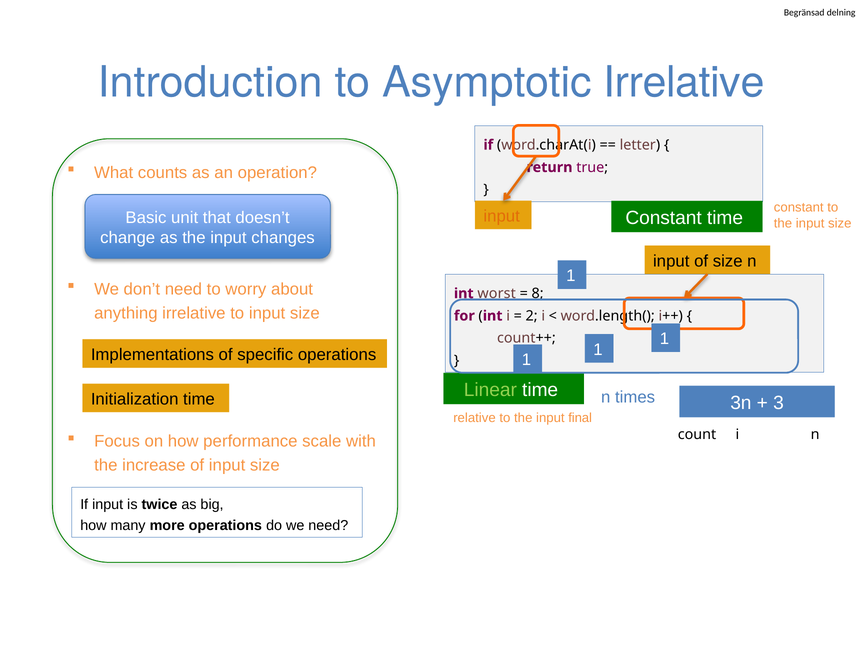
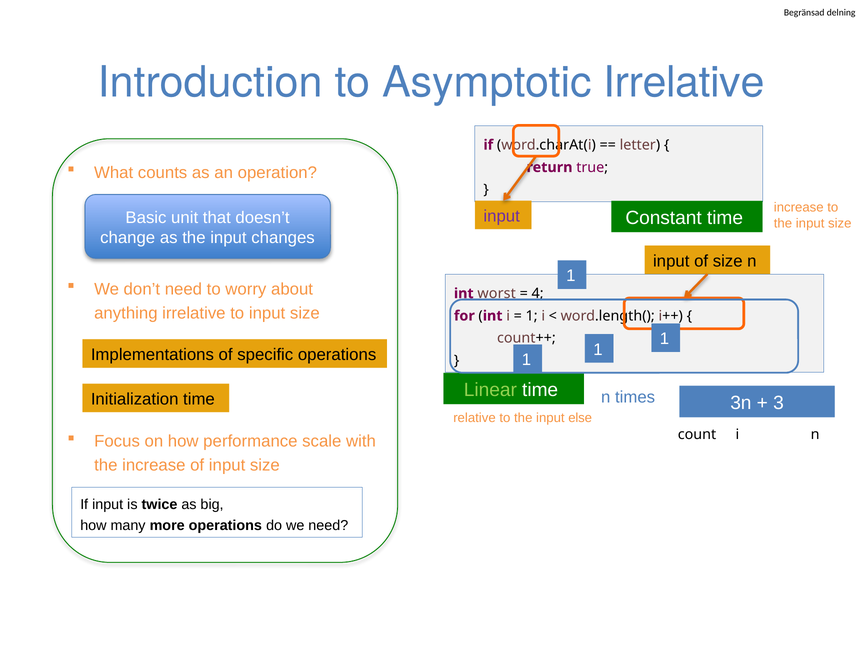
constant at (799, 208): constant -> increase
input at (502, 216) colour: orange -> purple
8: 8 -> 4
2 at (532, 316): 2 -> 1
final: final -> else
